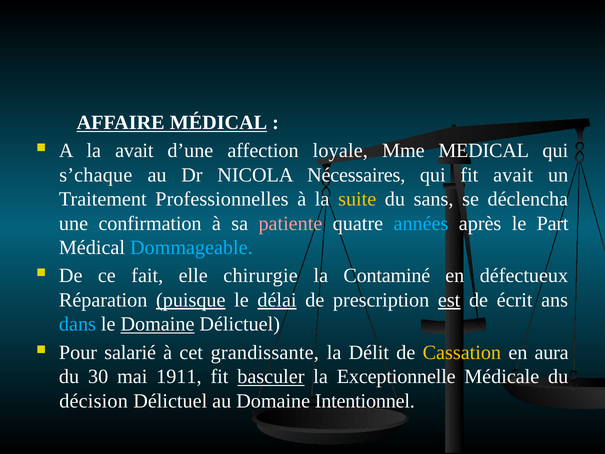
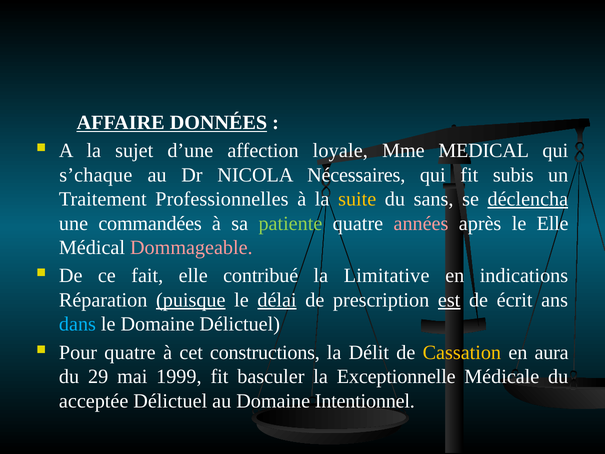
AFFAIRE MÉDICAL: MÉDICAL -> DONNÉES
la avait: avait -> sujet
fit avait: avait -> subis
déclencha underline: none -> present
confirmation: confirmation -> commandées
patiente colour: pink -> light green
années colour: light blue -> pink
le Part: Part -> Elle
Dommageable colour: light blue -> pink
chirurgie: chirurgie -> contribué
Contaminé: Contaminé -> Limitative
défectueux: défectueux -> indications
Domaine at (157, 324) underline: present -> none
Pour salarié: salarié -> quatre
grandissante: grandissante -> constructions
30: 30 -> 29
1911: 1911 -> 1999
basculer underline: present -> none
décision: décision -> acceptée
